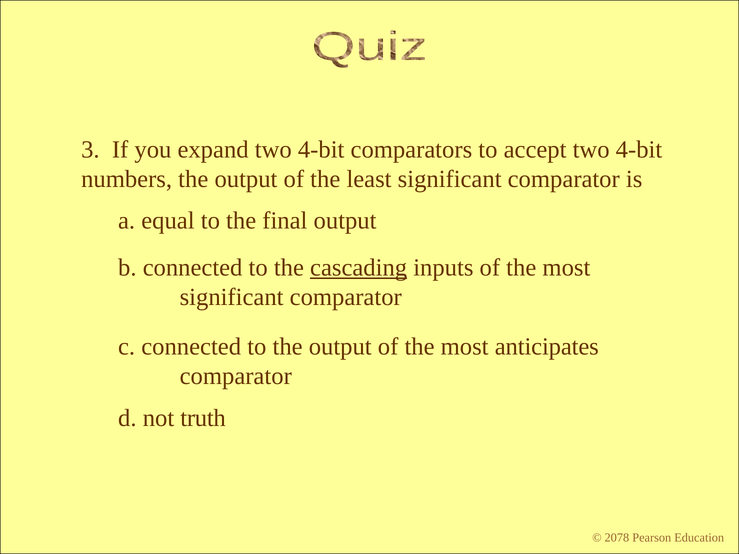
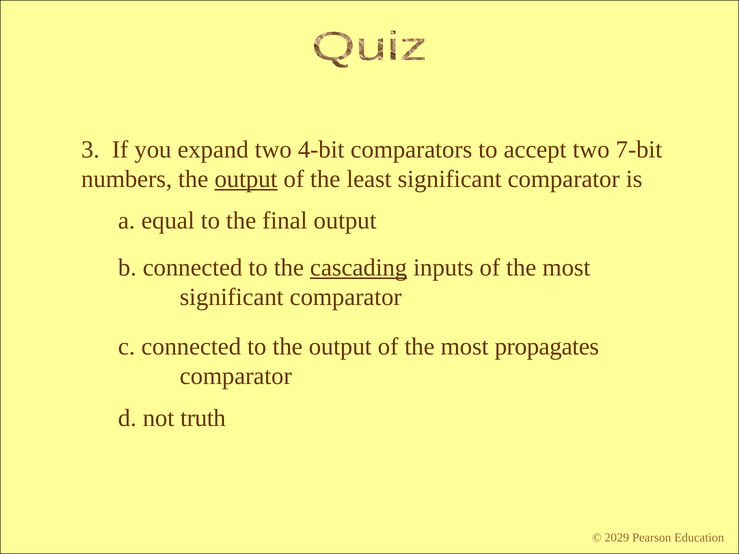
accept two 4-bit: 4-bit -> 7-bit
output at (246, 179) underline: none -> present
anticipates: anticipates -> propagates
2078: 2078 -> 2029
